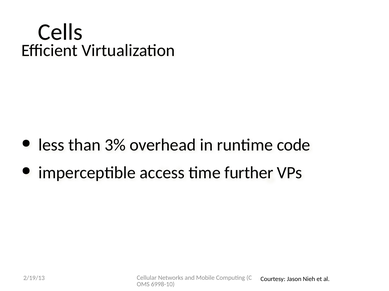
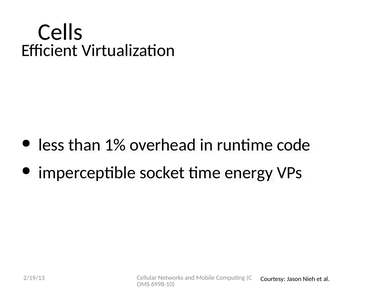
3%: 3% -> 1%
access: access -> socket
further: further -> energy
